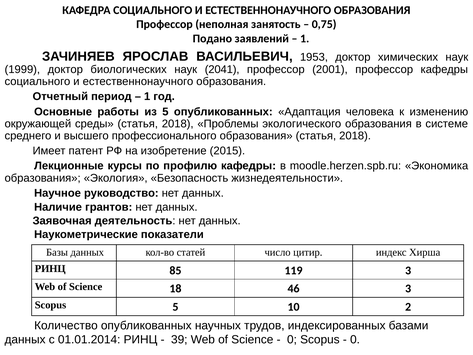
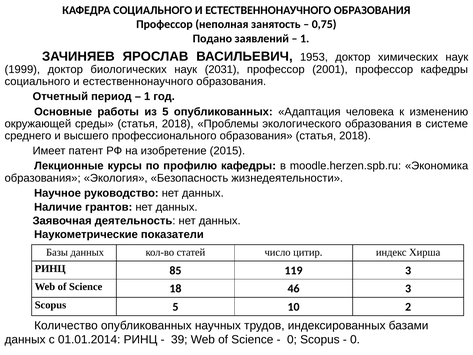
2041: 2041 -> 2031
